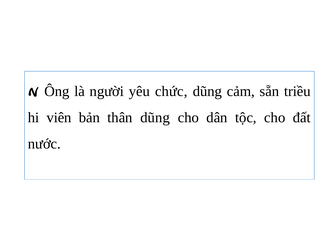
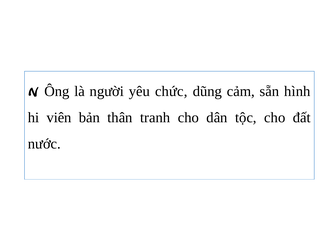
triều: triều -> hình
thân dũng: dũng -> tranh
